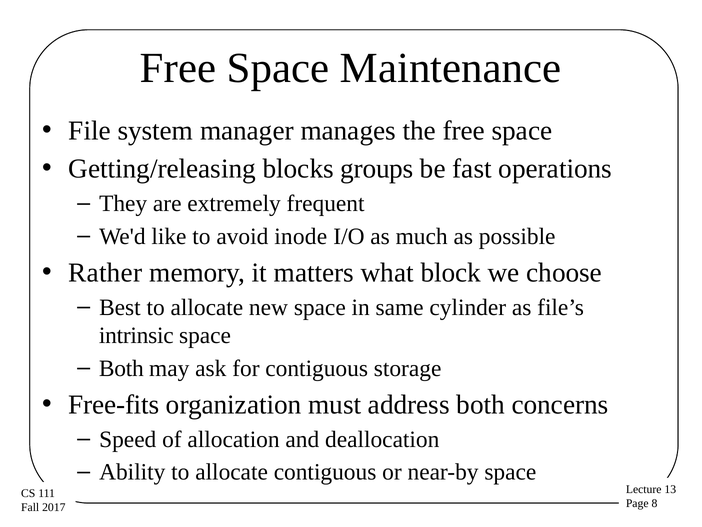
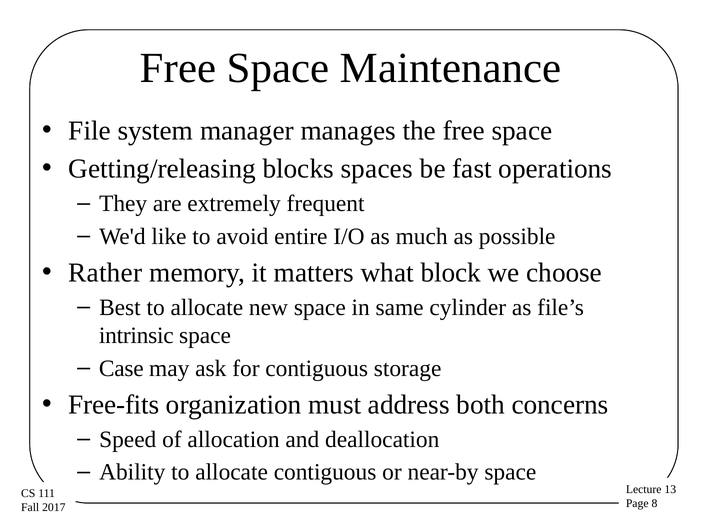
groups: groups -> spaces
inode: inode -> entire
Both at (121, 368): Both -> Case
